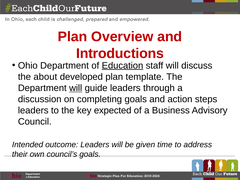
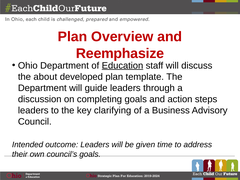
Introductions: Introductions -> Reemphasize
will at (76, 88) underline: present -> none
expected: expected -> clarifying
